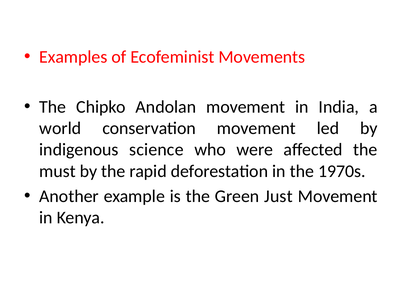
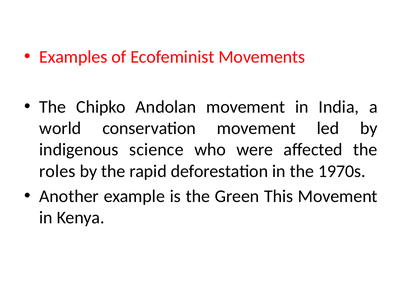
must: must -> roles
Just: Just -> This
